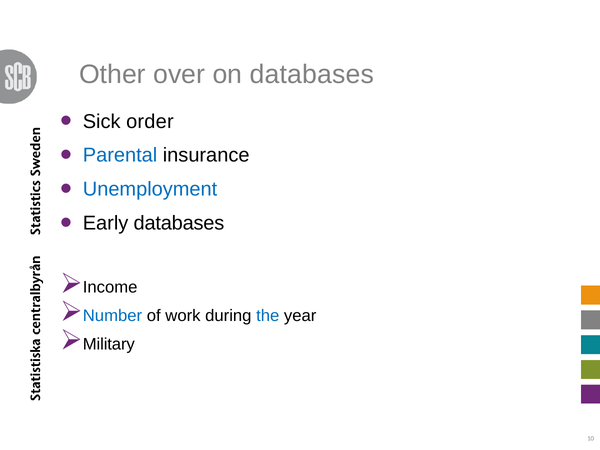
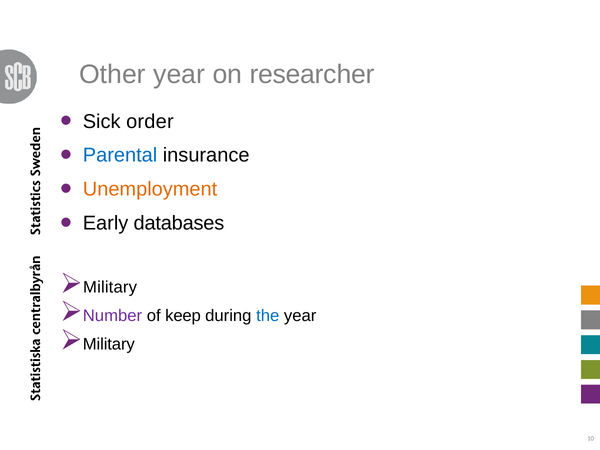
Other over: over -> year
on databases: databases -> researcher
Unemployment colour: blue -> orange
Income at (110, 287): Income -> Military
Number colour: blue -> purple
work: work -> keep
